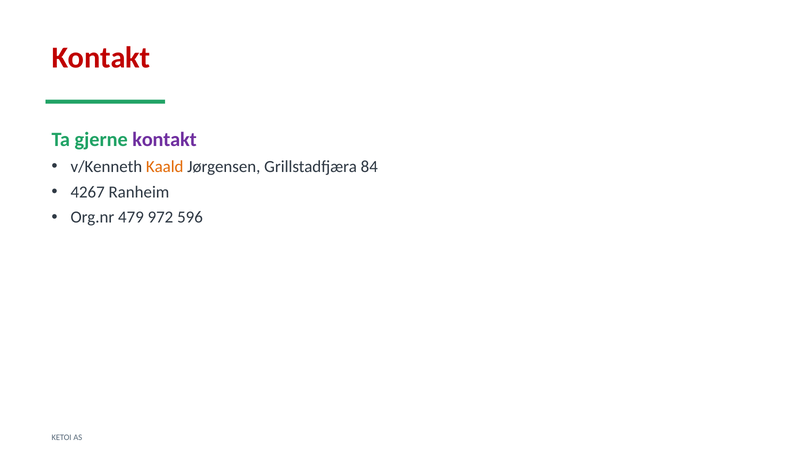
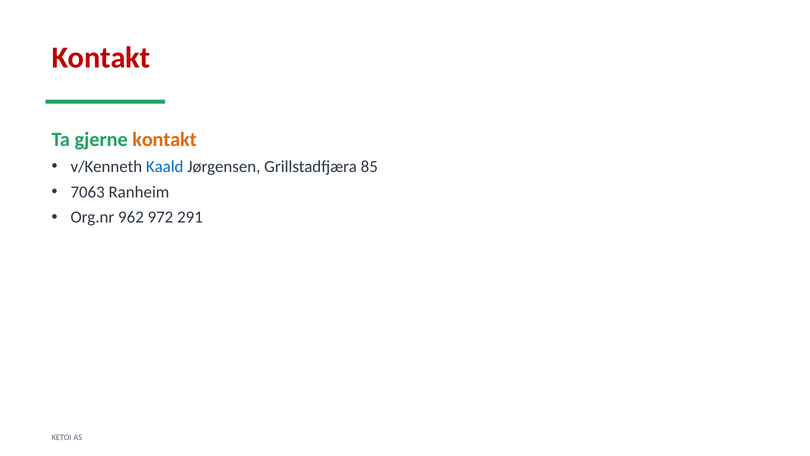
kontakt at (164, 139) colour: purple -> orange
Kaald colour: orange -> blue
84: 84 -> 85
4267: 4267 -> 7063
479: 479 -> 962
596: 596 -> 291
